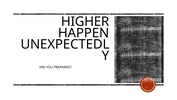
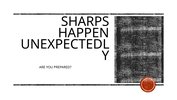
HIGHER: HIGHER -> SHARPS
